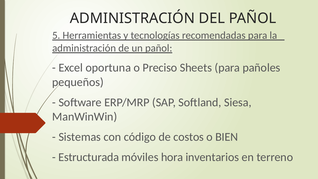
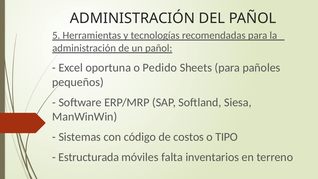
Preciso: Preciso -> Pedido
BIEN: BIEN -> TIPO
hora: hora -> falta
